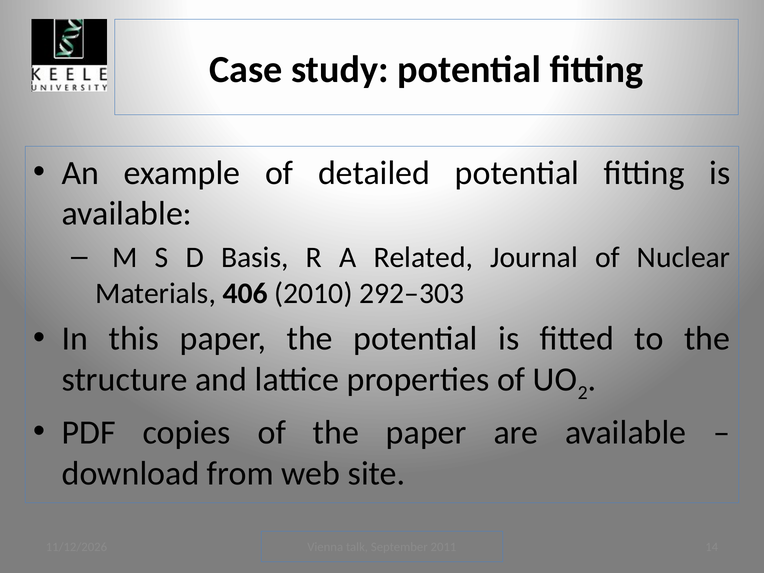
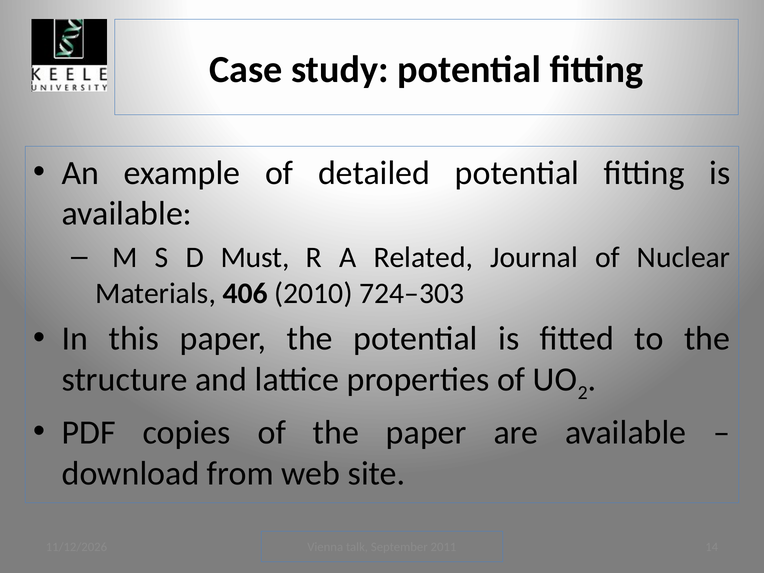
Basis: Basis -> Must
292–303: 292–303 -> 724–303
